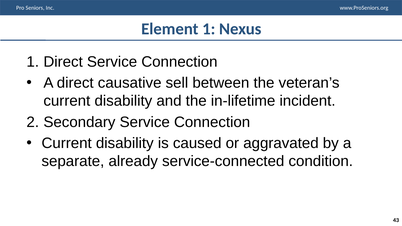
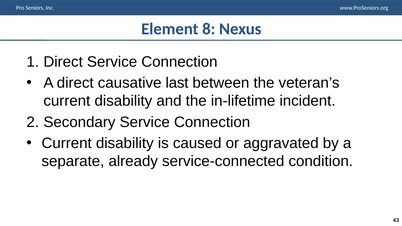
Element 1: 1 -> 8
sell: sell -> last
